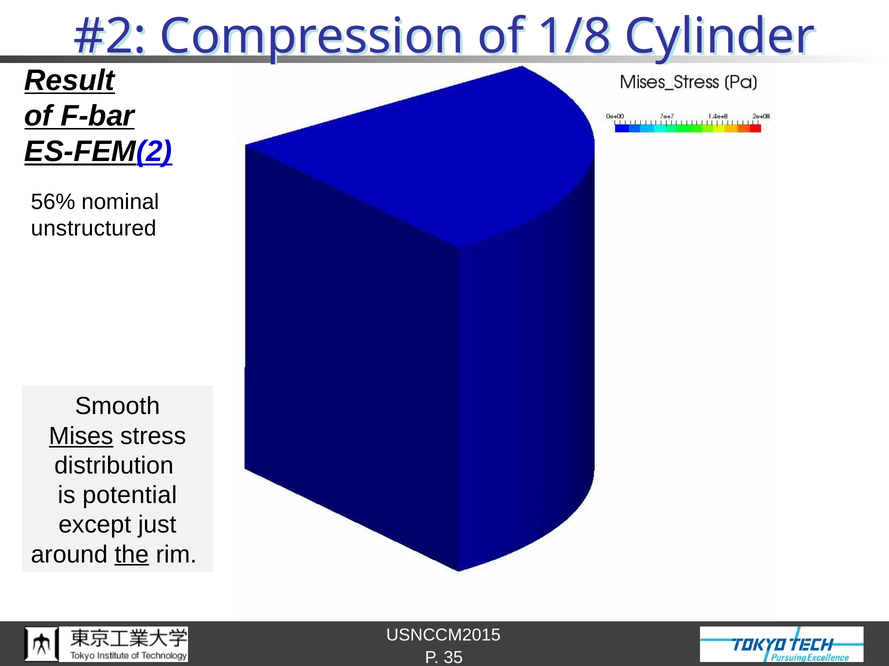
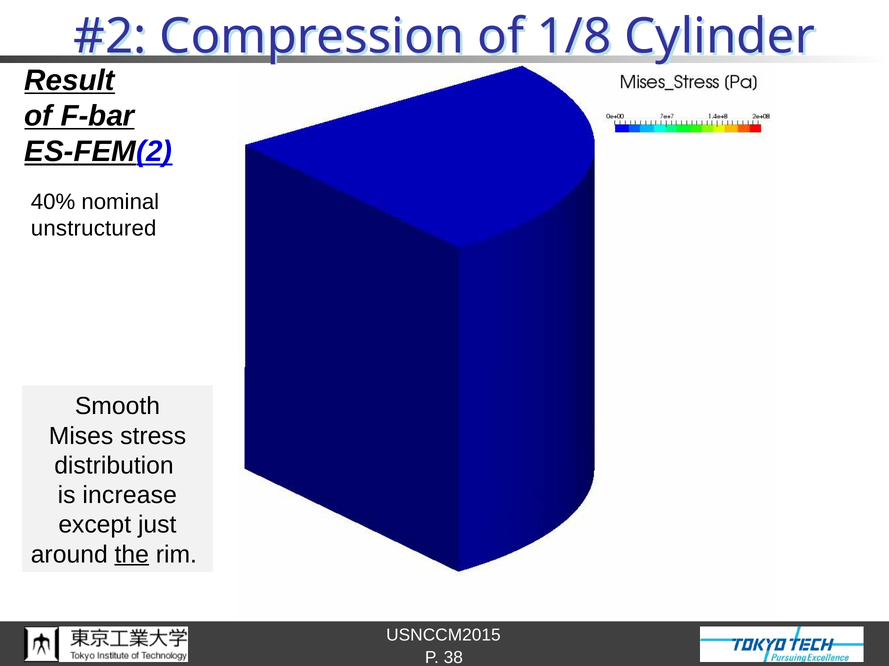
56%: 56% -> 40%
Mises underline: present -> none
potential: potential -> increase
35: 35 -> 38
